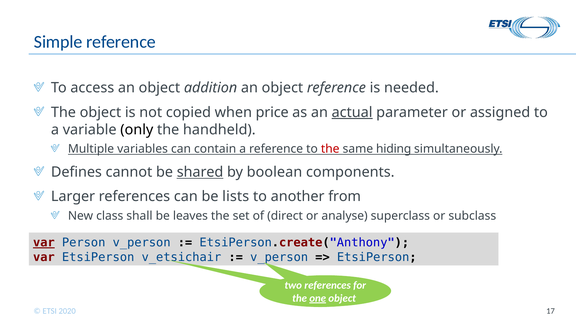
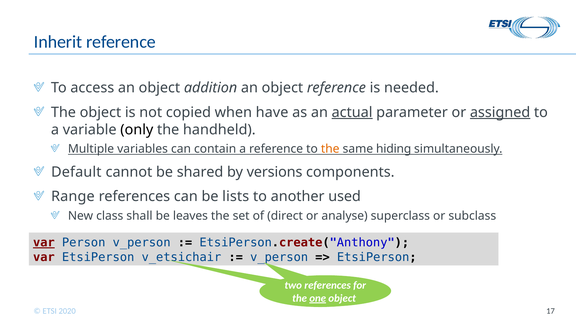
Simple: Simple -> Inherit
price: price -> have
assigned underline: none -> present
the at (330, 149) colour: red -> orange
Defines: Defines -> Default
shared underline: present -> none
boolean: boolean -> versions
Larger: Larger -> Range
from: from -> used
